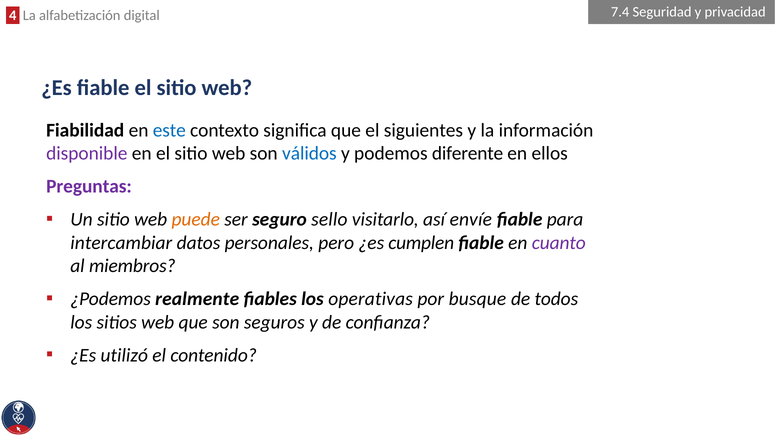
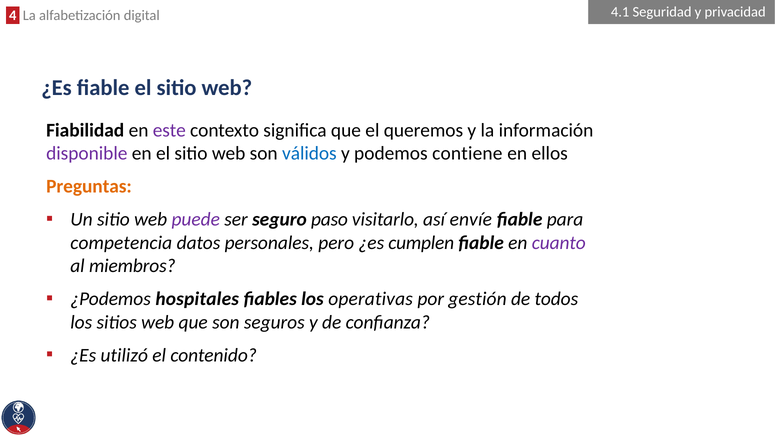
7.4: 7.4 -> 4.1
este colour: blue -> purple
siguientes: siguientes -> queremos
diferente: diferente -> contiene
Preguntas colour: purple -> orange
puede colour: orange -> purple
sello: sello -> paso
intercambiar: intercambiar -> competencia
realmente: realmente -> hospitales
busque: busque -> gestión
